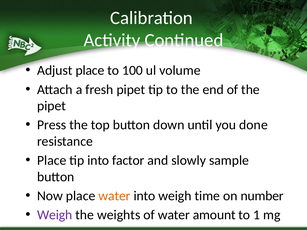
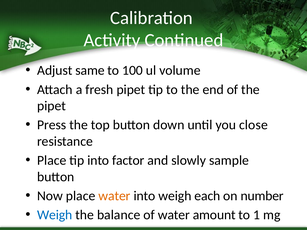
Adjust place: place -> same
done: done -> close
time: time -> each
Weigh at (55, 215) colour: purple -> blue
weights: weights -> balance
